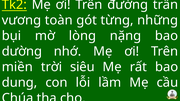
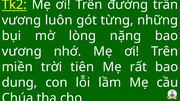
toàn: toàn -> luôn
dường at (22, 52): dường -> vương
siêu: siêu -> tiên
